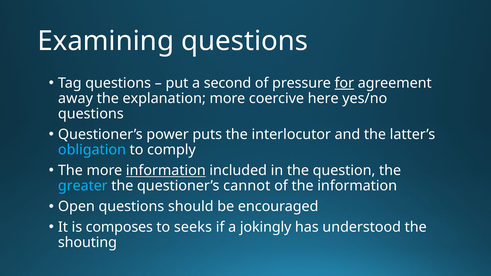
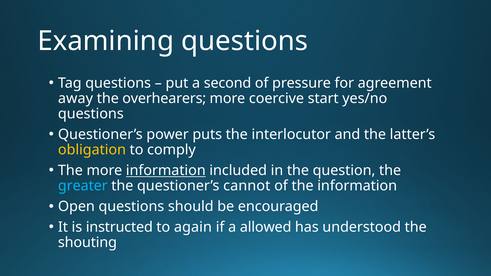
for underline: present -> none
explanation: explanation -> overhearers
here: here -> start
obligation colour: light blue -> yellow
composes: composes -> instructed
seeks: seeks -> again
jokingly: jokingly -> allowed
